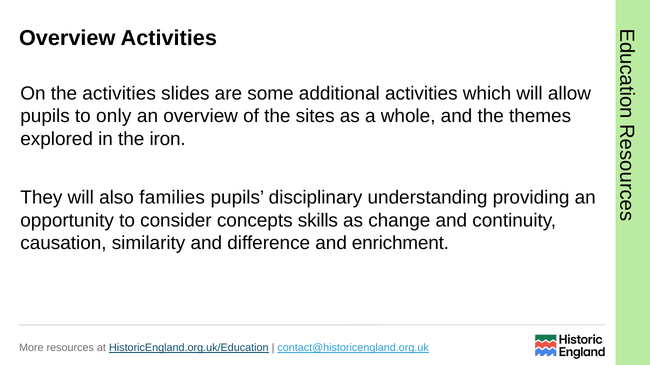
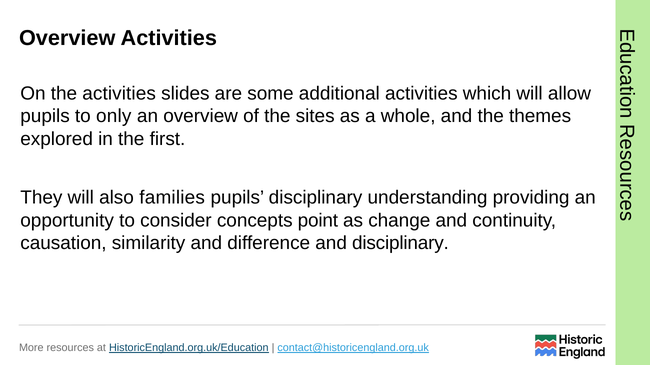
iron: iron -> first
skills: skills -> point
and enrichment: enrichment -> disciplinary
